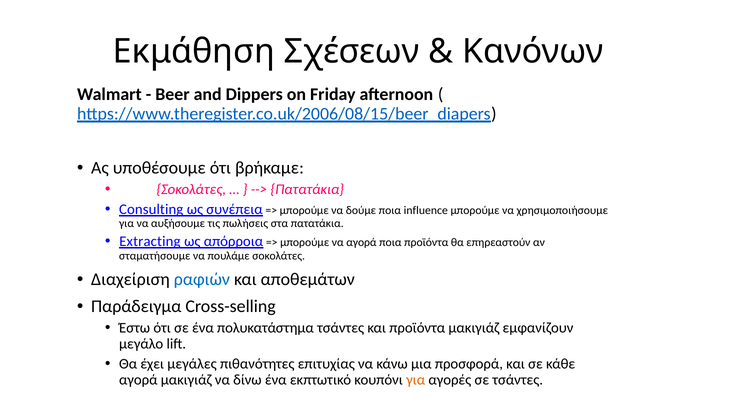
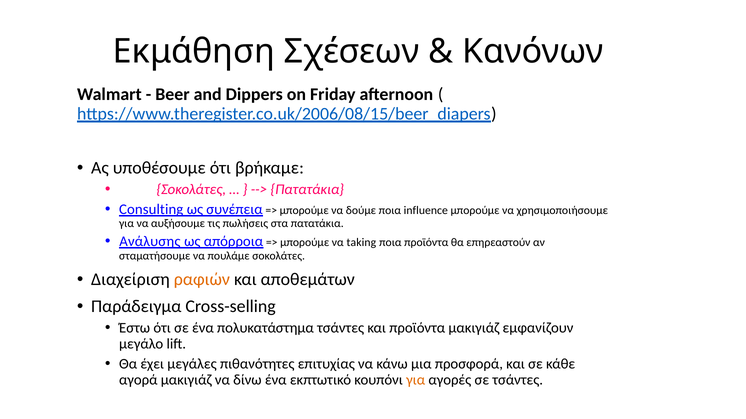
Extracting: Extracting -> Ανάλυσης
να αγορά: αγορά -> taking
ραφιών colour: blue -> orange
